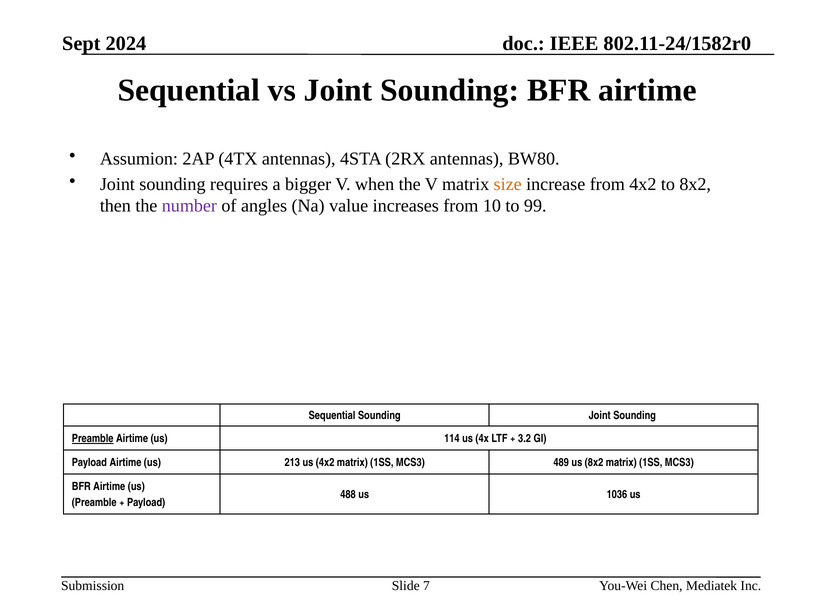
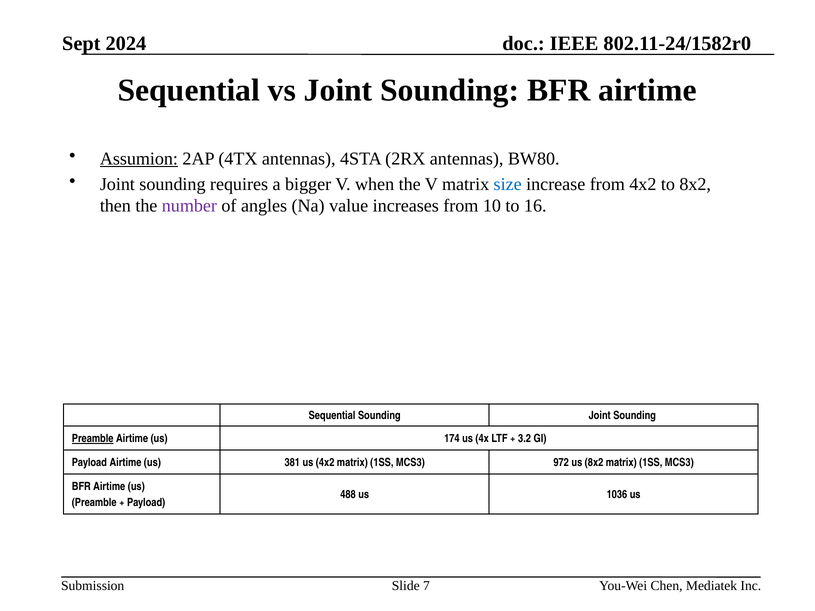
Assumion underline: none -> present
size colour: orange -> blue
99: 99 -> 16
114: 114 -> 174
213: 213 -> 381
489: 489 -> 972
